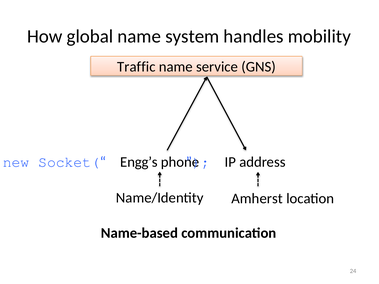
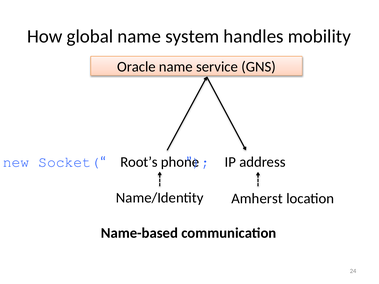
Traffic: Traffic -> Oracle
Engg’s: Engg’s -> Root’s
